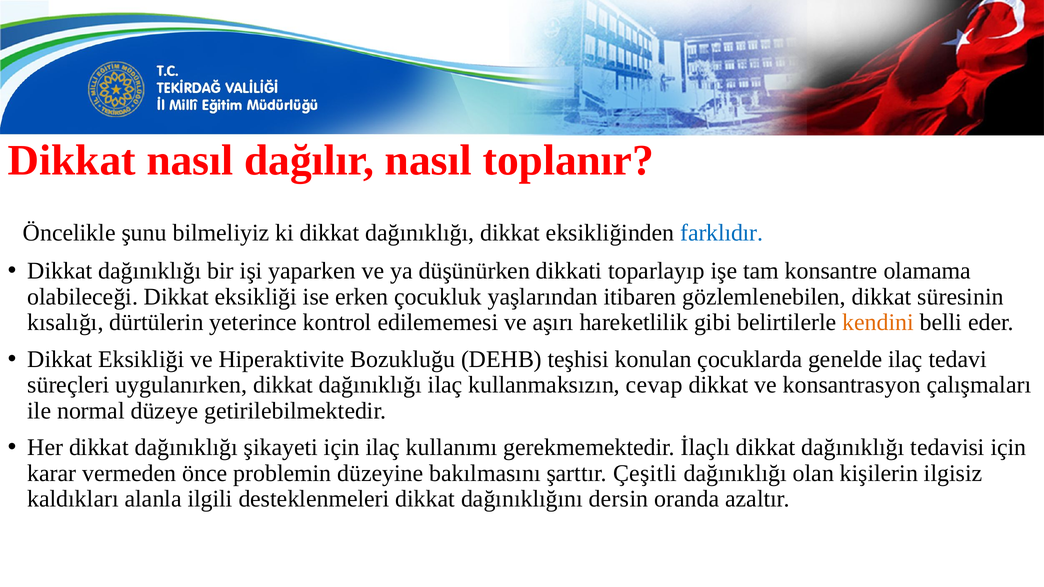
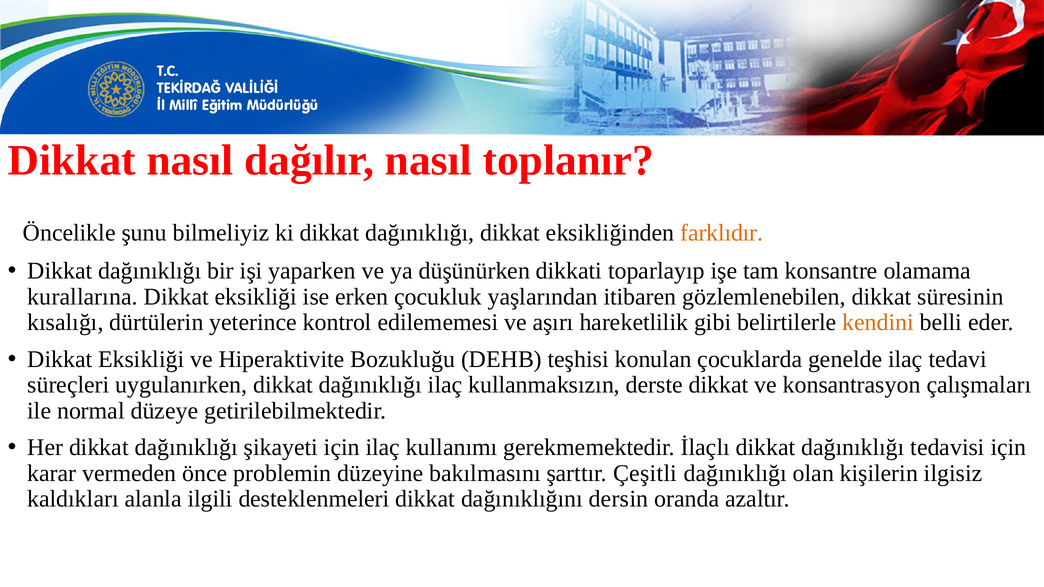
farklıdır colour: blue -> orange
olabileceği: olabileceği -> kurallarına
cevap: cevap -> derste
